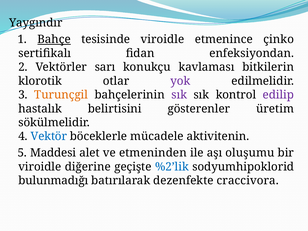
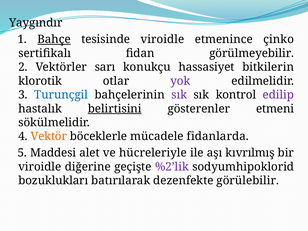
enfeksiyondan: enfeksiyondan -> görülmeyebilir
kavlaması: kavlaması -> hassasiyet
Turunçgil colour: orange -> blue
belirtisini underline: none -> present
üretim: üretim -> etmeni
Vektör colour: blue -> orange
aktivitenin: aktivitenin -> fidanlarda
etmeninden: etmeninden -> hücreleriyle
oluşumu: oluşumu -> kıvrılmış
%2’lik colour: blue -> purple
bulunmadığı: bulunmadığı -> bozuklukları
craccivora: craccivora -> görülebilir
